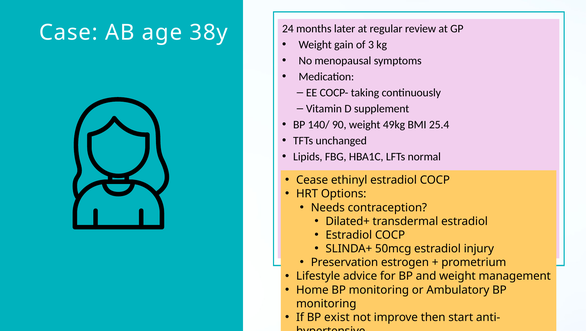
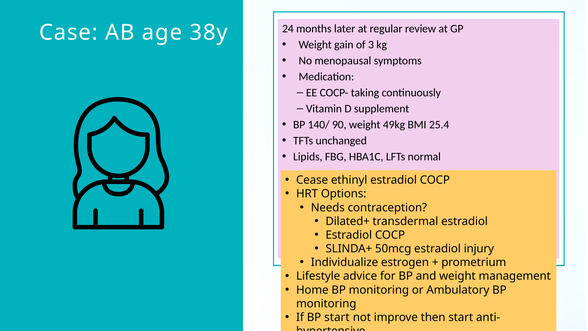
Preservation: Preservation -> Individualize
BP exist: exist -> start
